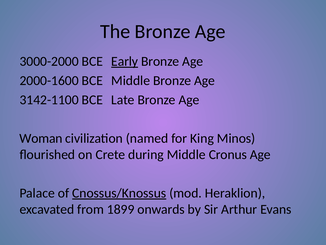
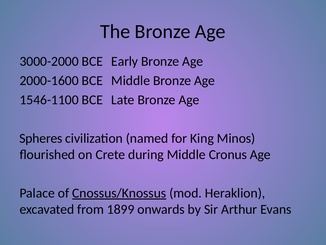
Early underline: present -> none
3142-1100: 3142-1100 -> 1546-1100
Woman: Woman -> Spheres
